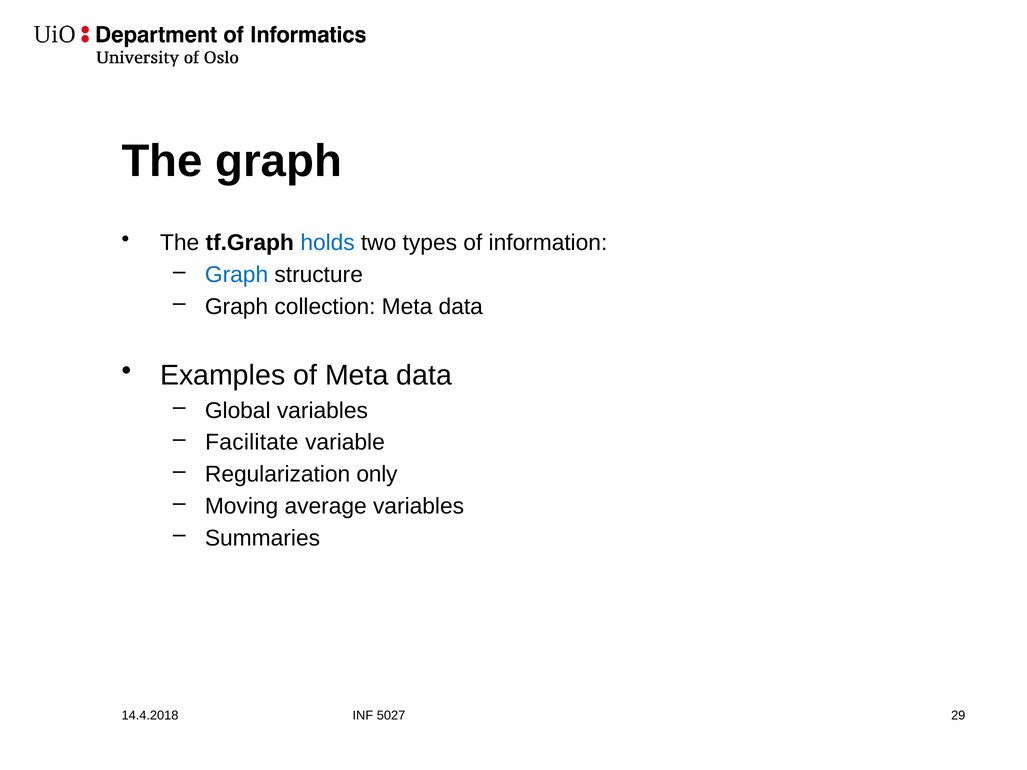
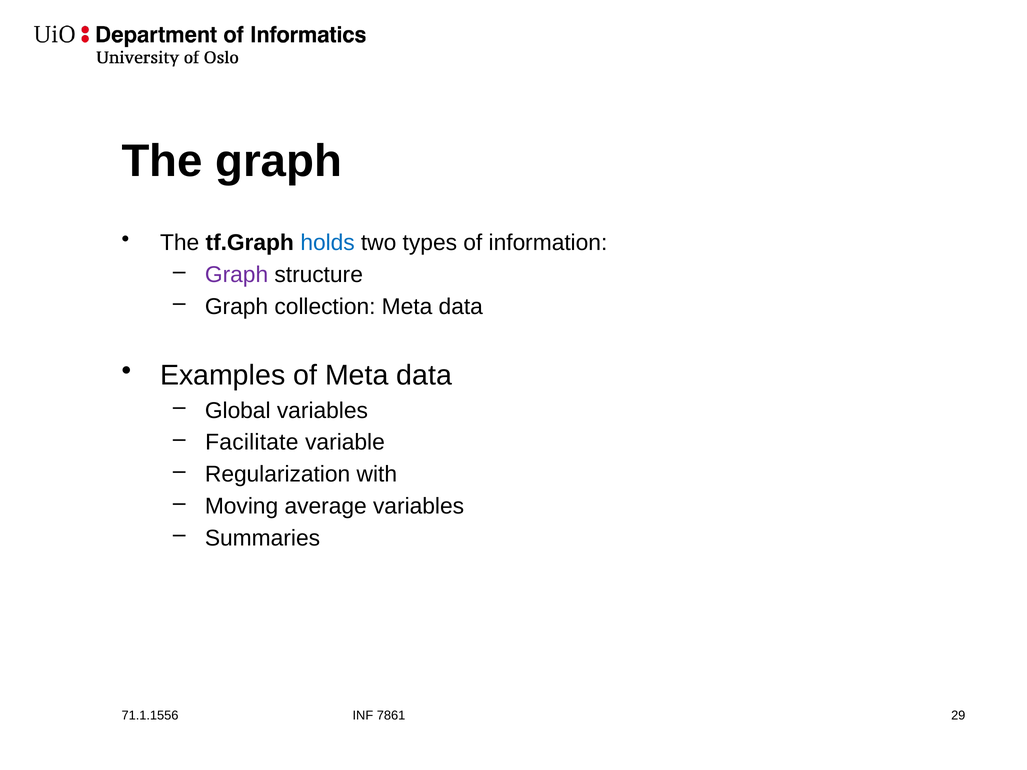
Graph at (237, 275) colour: blue -> purple
only: only -> with
14.4.2018: 14.4.2018 -> 71.1.1556
5027: 5027 -> 7861
